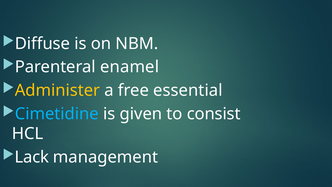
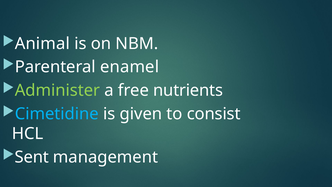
Diffuse: Diffuse -> Animal
Administer colour: yellow -> light green
essential: essential -> nutrients
Lack: Lack -> Sent
